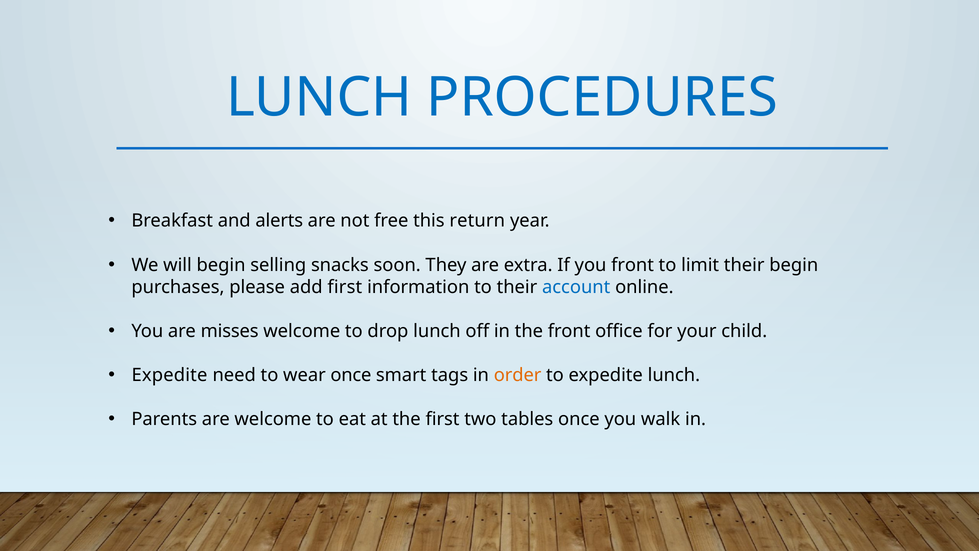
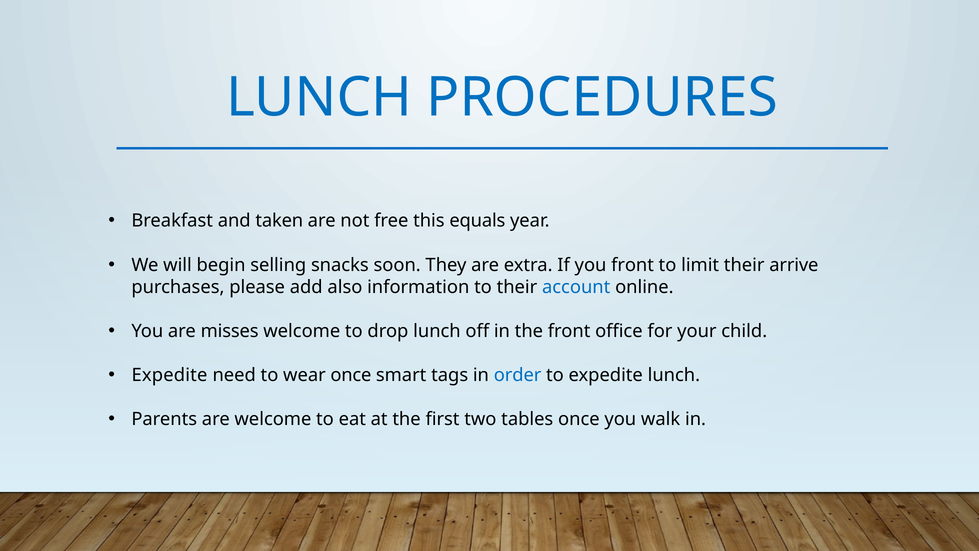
alerts: alerts -> taken
return: return -> equals
their begin: begin -> arrive
add first: first -> also
order colour: orange -> blue
